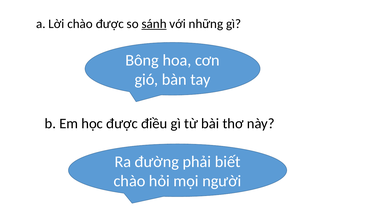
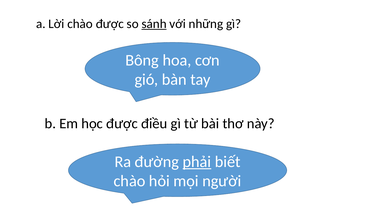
phải underline: none -> present
